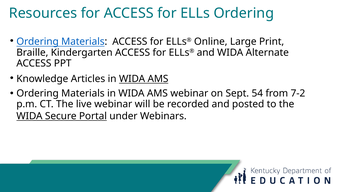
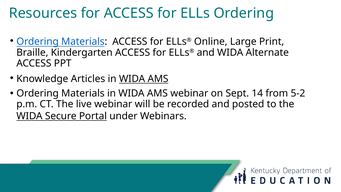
54: 54 -> 14
7-2: 7-2 -> 5-2
